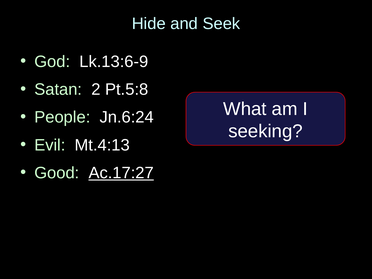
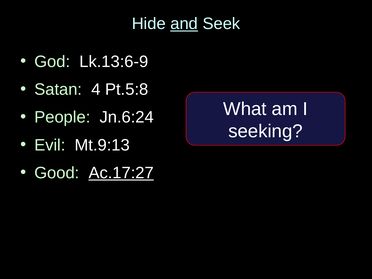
and underline: none -> present
2: 2 -> 4
Mt.4:13: Mt.4:13 -> Mt.9:13
